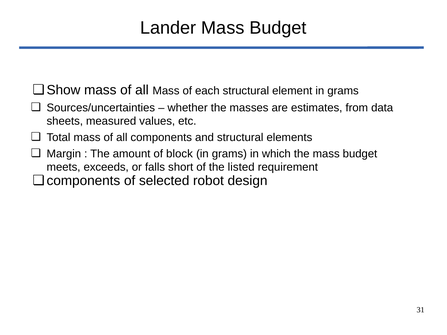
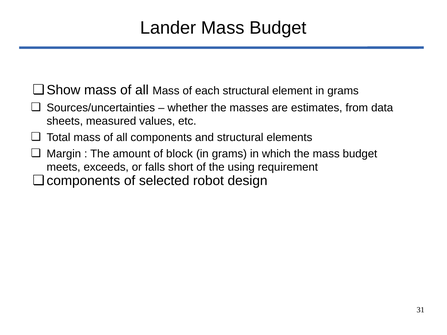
listed: listed -> using
